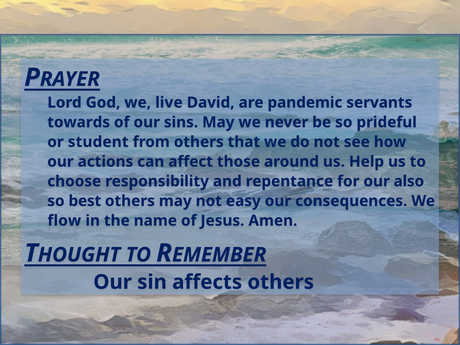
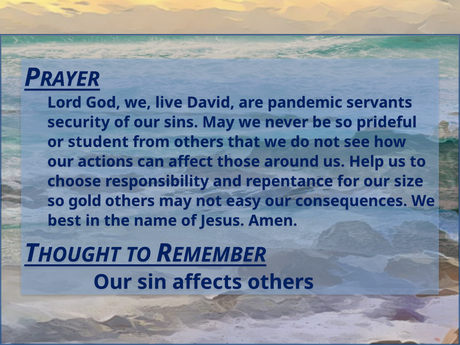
towards: towards -> security
also: also -> size
best: best -> gold
flow: flow -> best
